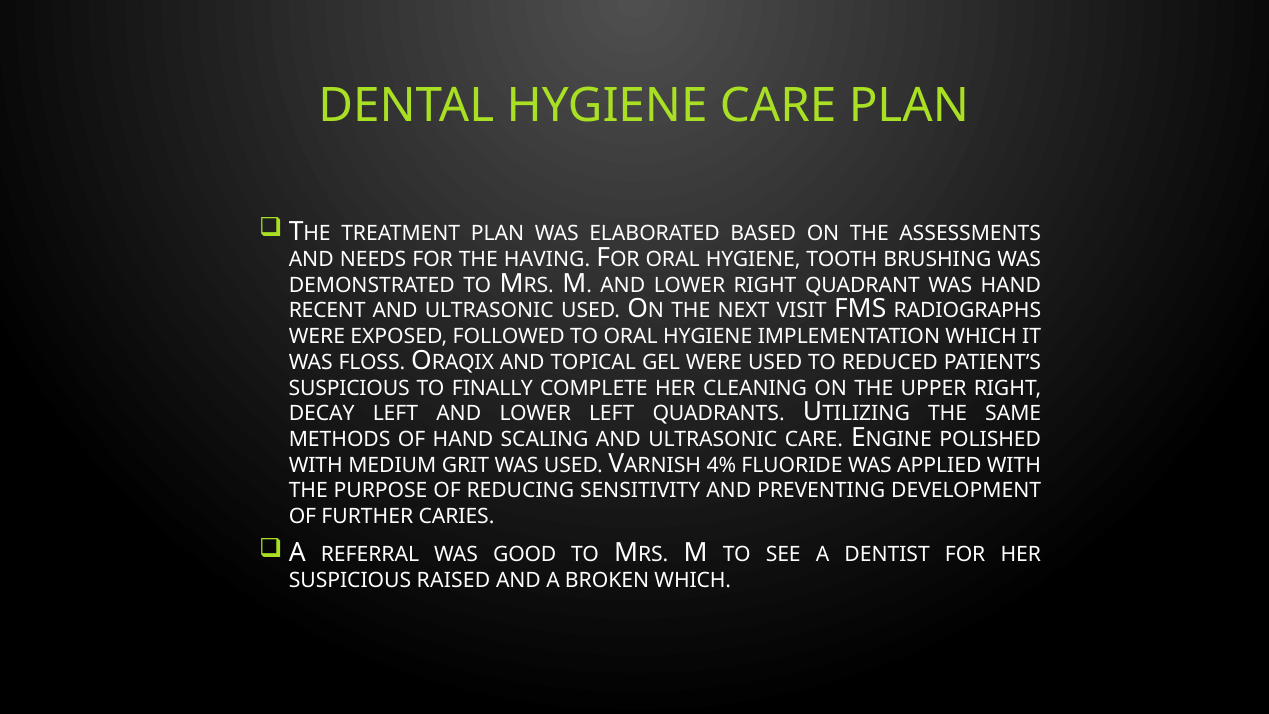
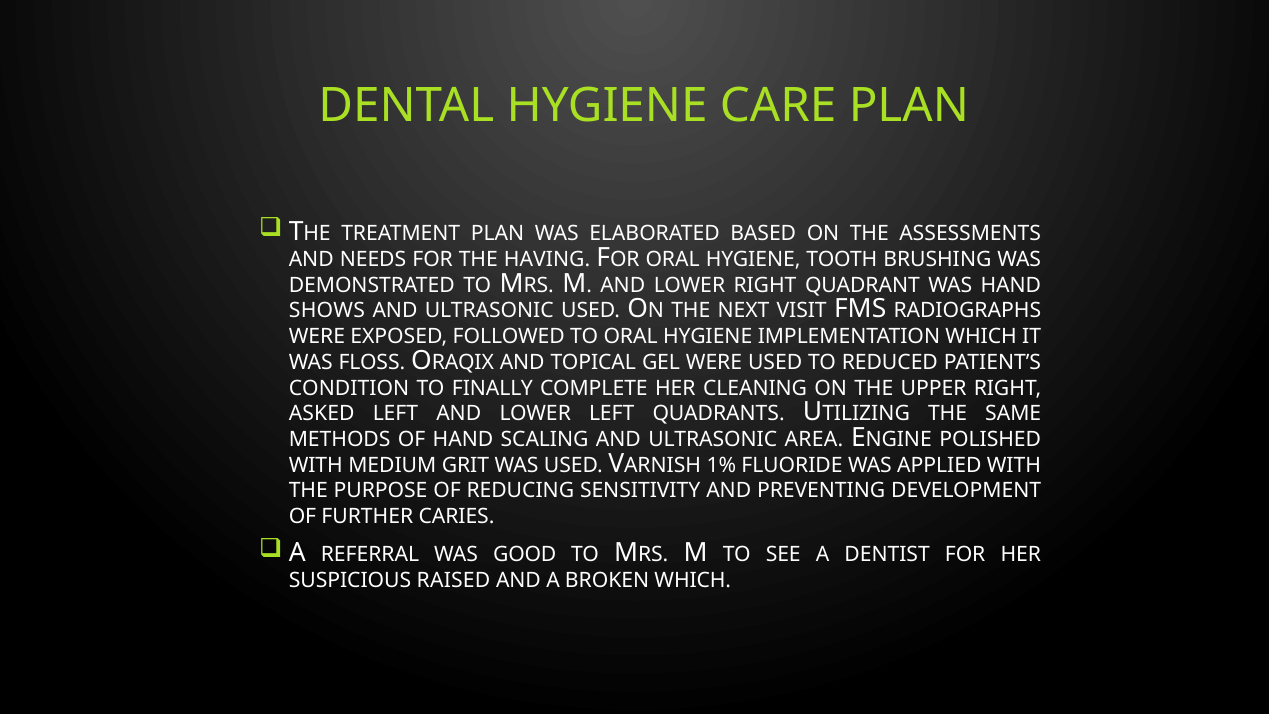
RECENT: RECENT -> SHOWS
SUSPICIOUS at (349, 388): SUSPICIOUS -> CONDITION
DECAY: DECAY -> ASKED
ULTRASONIC CARE: CARE -> AREA
4%: 4% -> 1%
